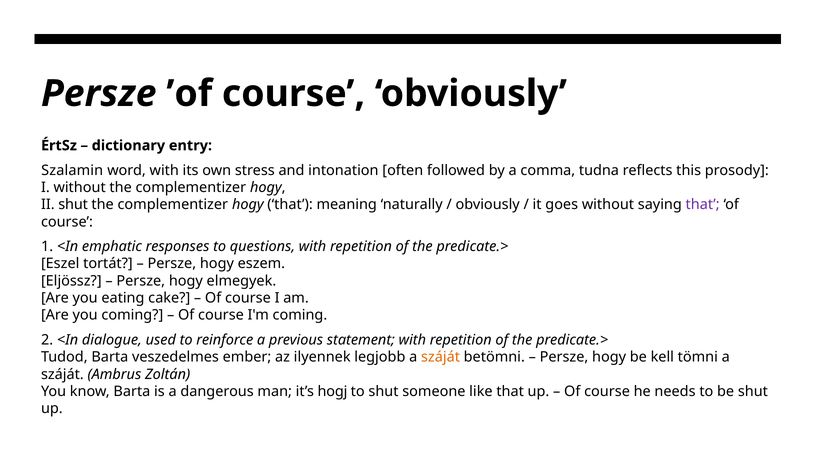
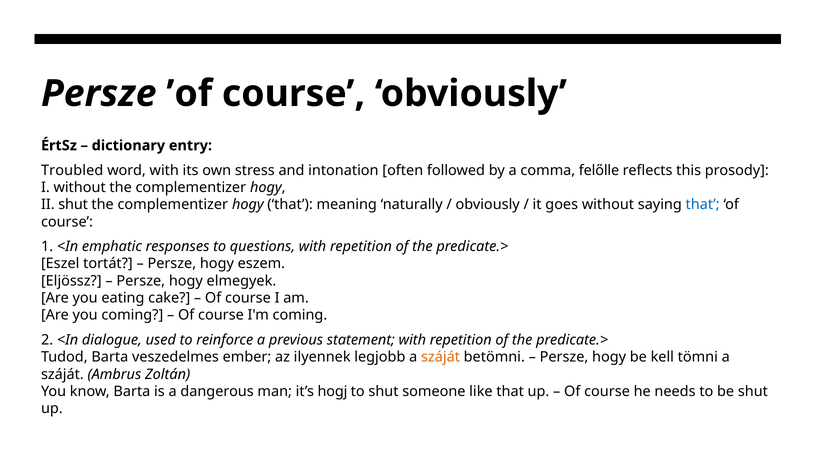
Szalamin: Szalamin -> Troubled
tudna: tudna -> felőlle
that at (703, 205) colour: purple -> blue
